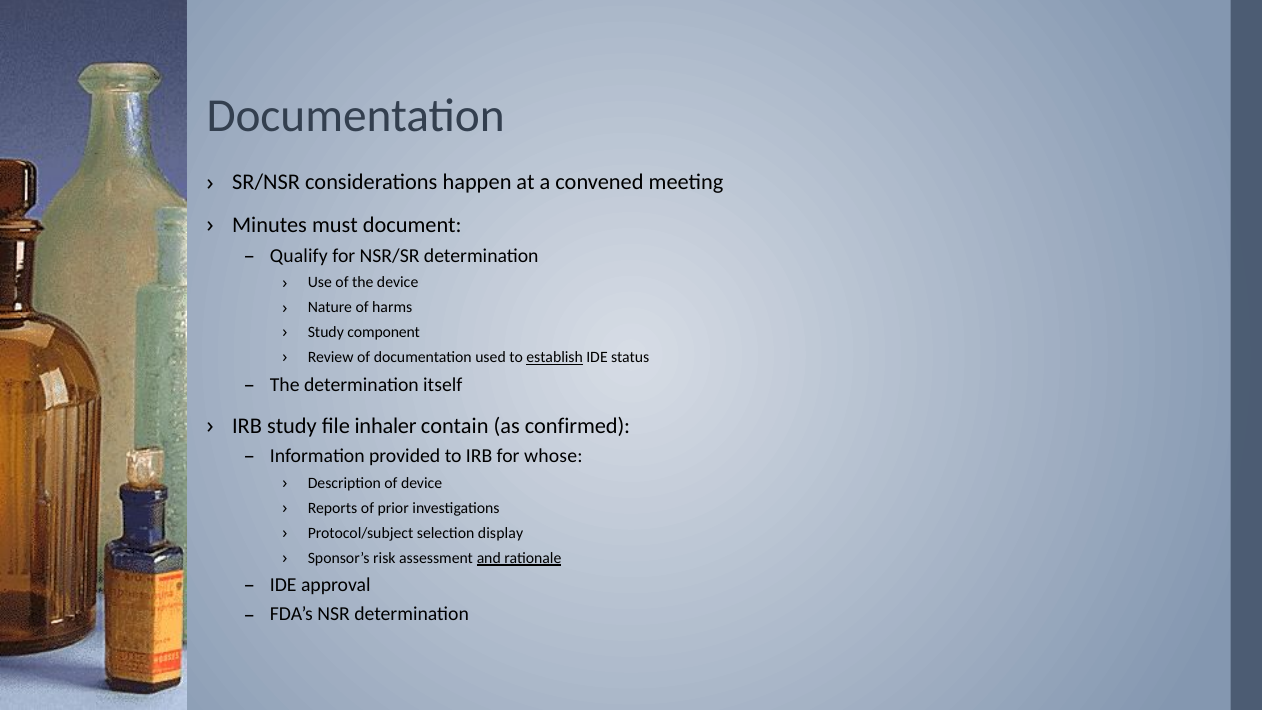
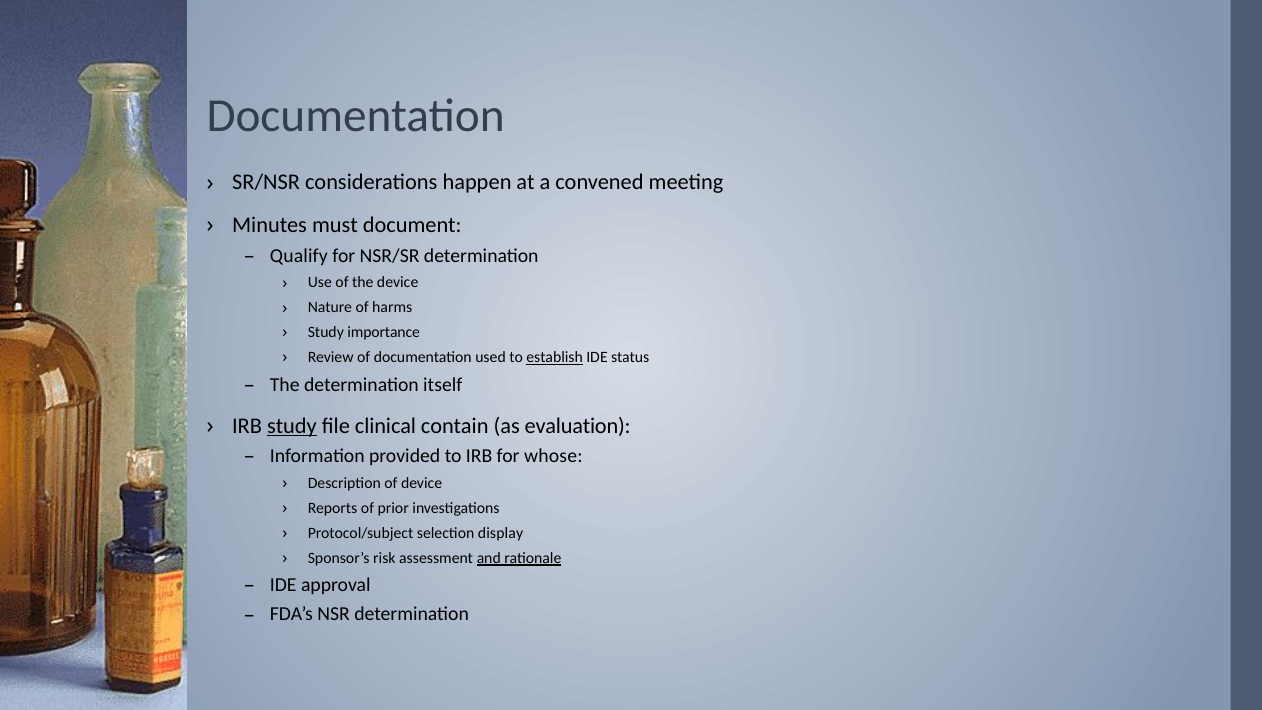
component: component -> importance
study at (292, 426) underline: none -> present
inhaler: inhaler -> clinical
confirmed: confirmed -> evaluation
